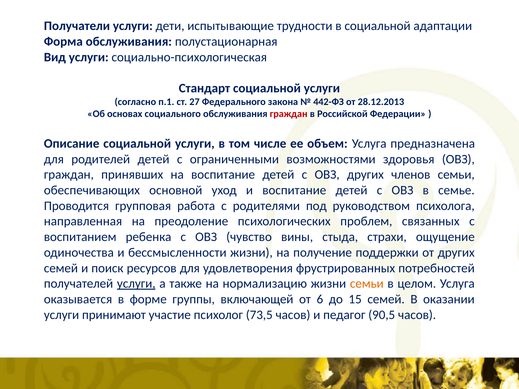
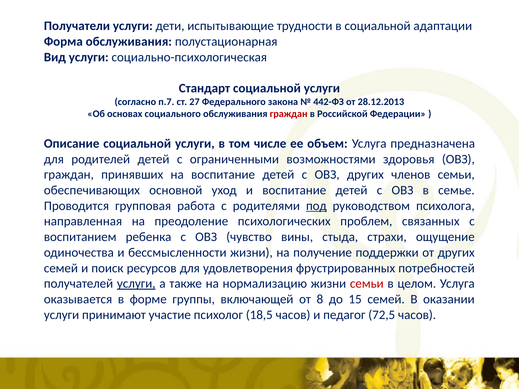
п.1: п.1 -> п.7
под underline: none -> present
семьи at (367, 284) colour: orange -> red
6: 6 -> 8
73,5: 73,5 -> 18,5
90,5: 90,5 -> 72,5
